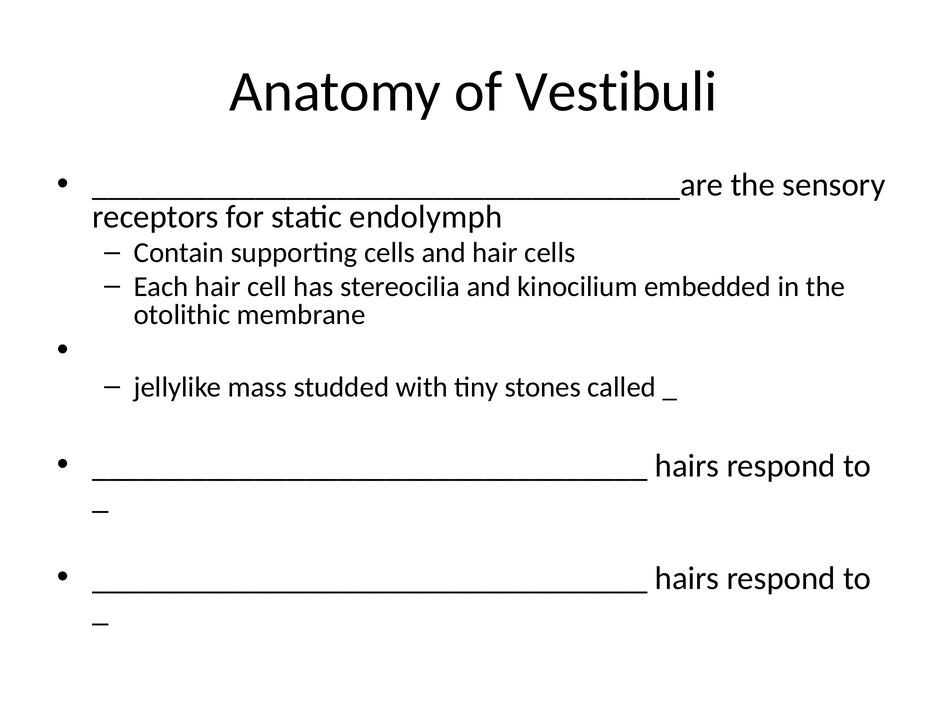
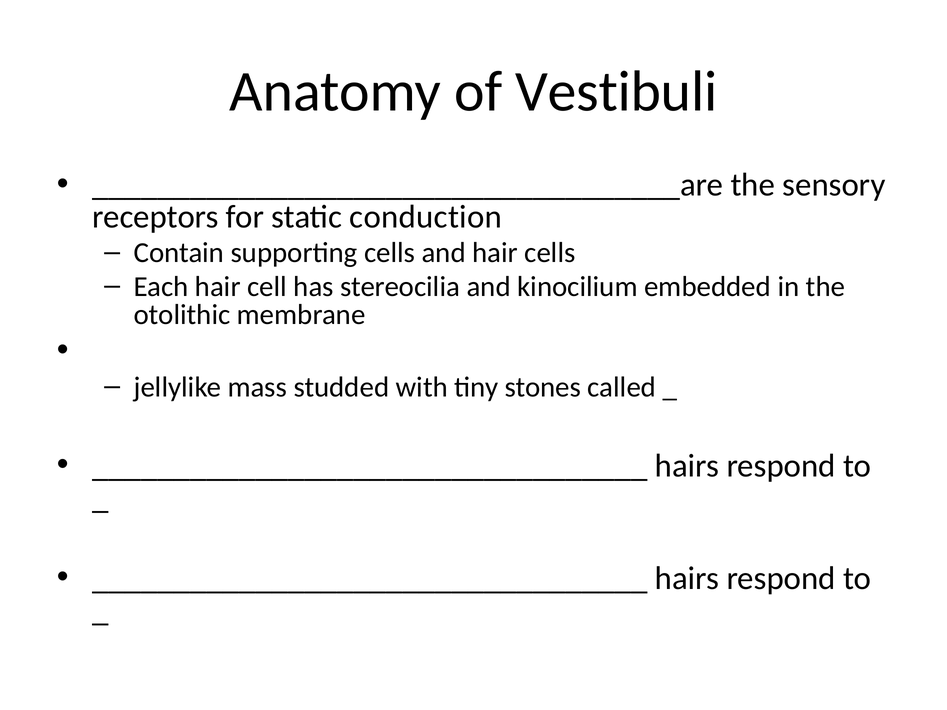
endolymph: endolymph -> conduction
